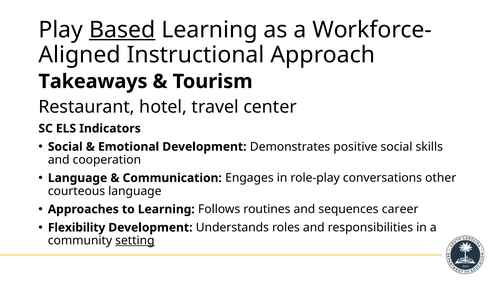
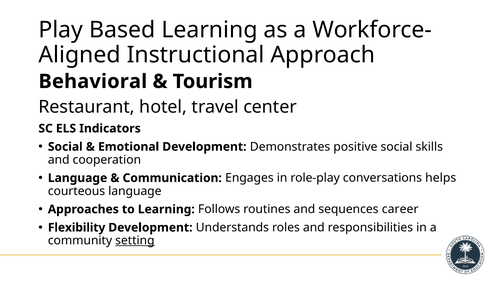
Based underline: present -> none
Takeaways: Takeaways -> Behavioral
other: other -> helps
